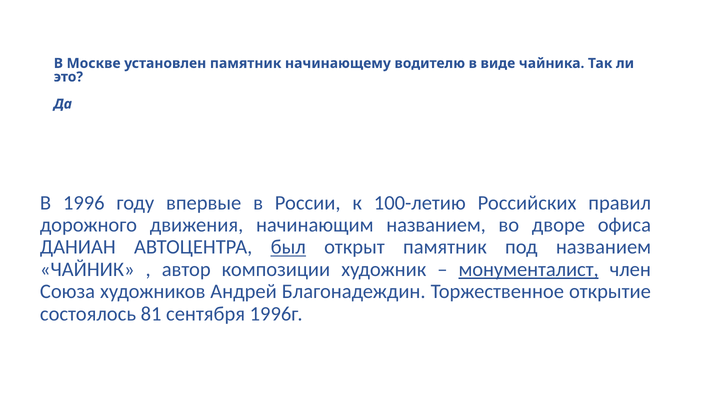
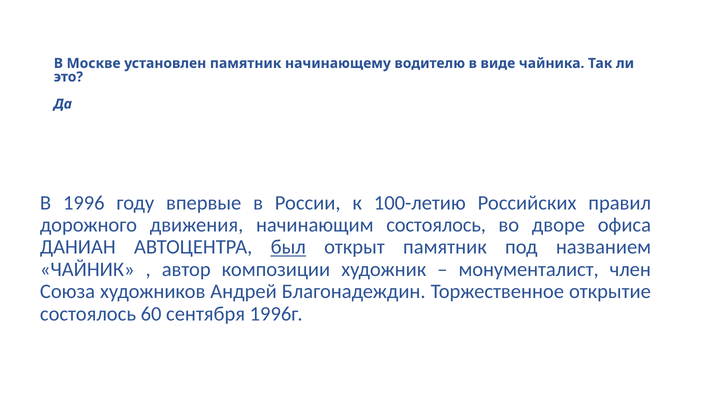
начинающим названием: названием -> состоялось
монументалист underline: present -> none
81: 81 -> 60
